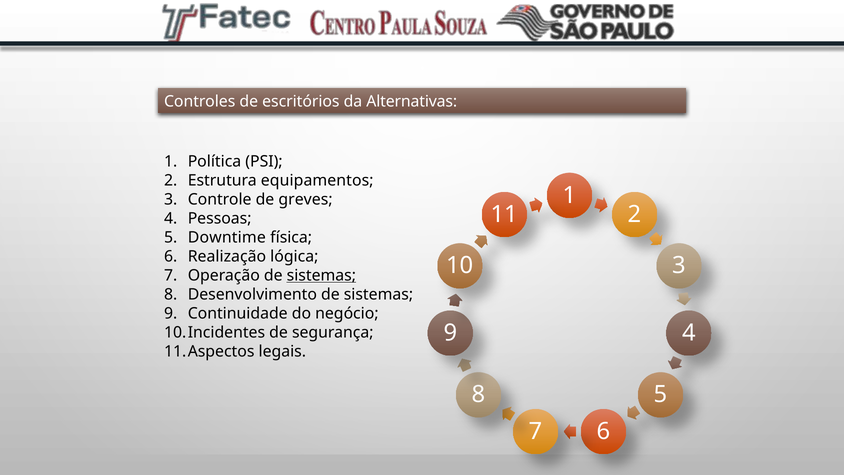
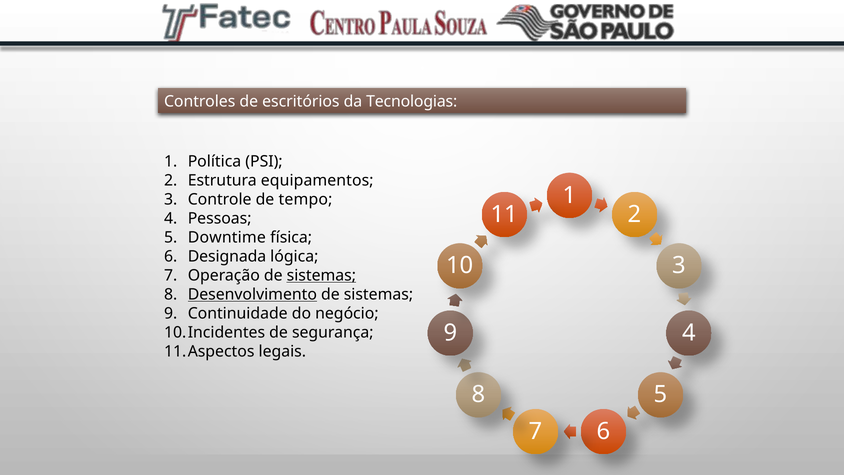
Alternativas: Alternativas -> Tecnologias
greves: greves -> tempo
Realização: Realização -> Designada
Desenvolvimento underline: none -> present
